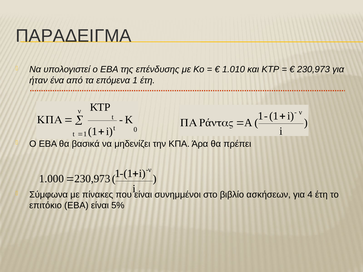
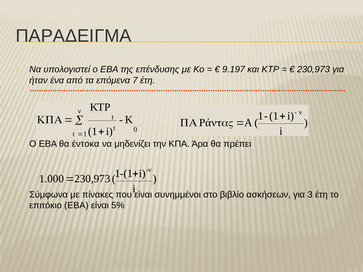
1.010: 1.010 -> 9.197
επόμενα 1: 1 -> 7
βασικά: βασικά -> έντοκα
4: 4 -> 3
